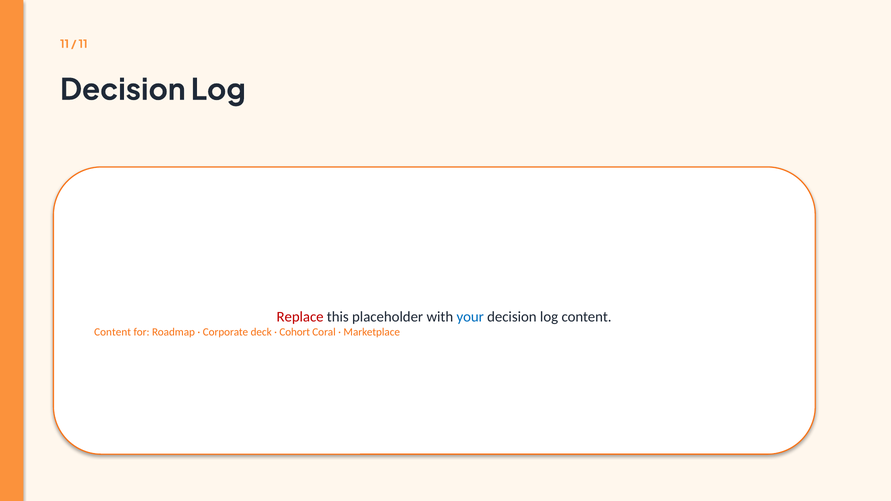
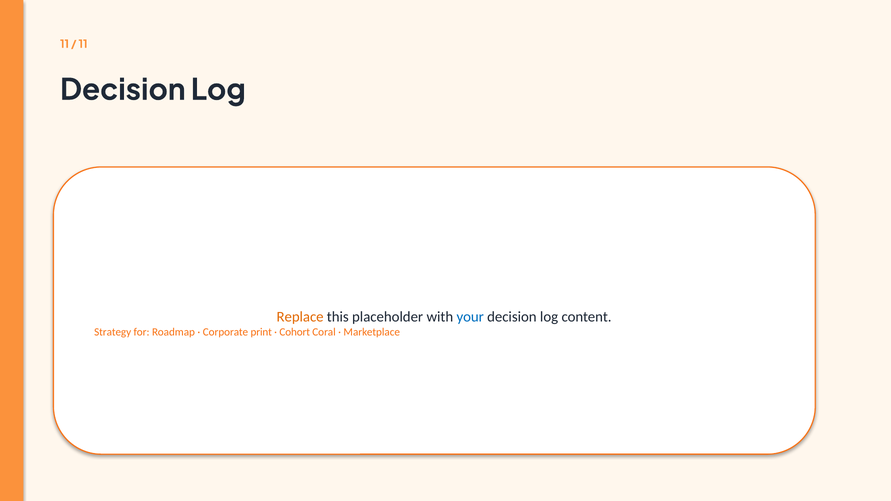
Replace colour: red -> orange
Content at (113, 332): Content -> Strategy
deck: deck -> print
